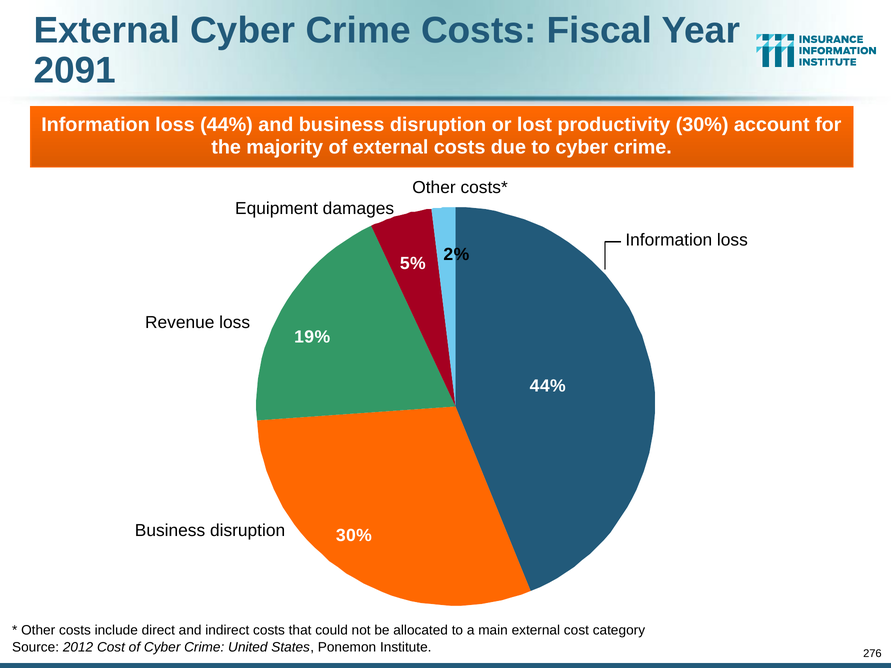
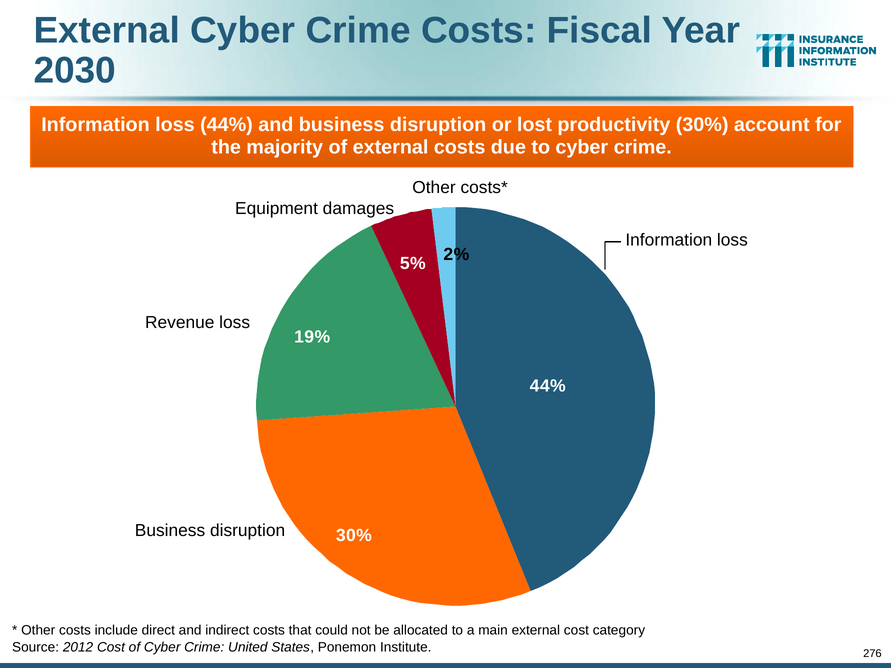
2091: 2091 -> 2030
